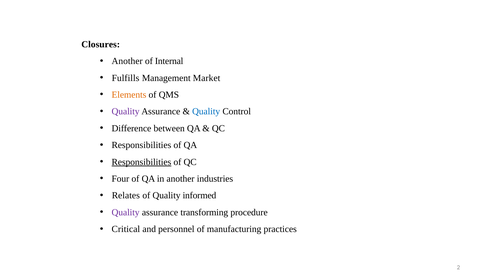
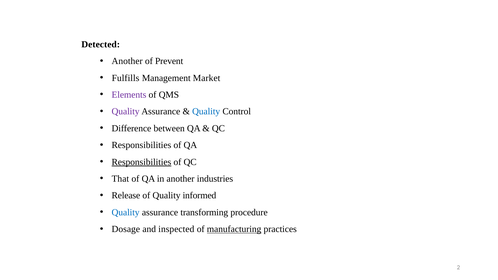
Closures: Closures -> Detected
Internal: Internal -> Prevent
Elements colour: orange -> purple
Four: Four -> That
Relates: Relates -> Release
Quality at (126, 212) colour: purple -> blue
Critical: Critical -> Dosage
personnel: personnel -> inspected
manufacturing underline: none -> present
